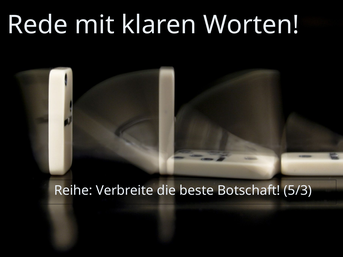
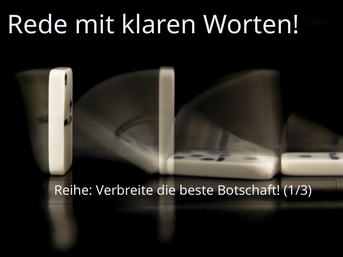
5/3: 5/3 -> 1/3
